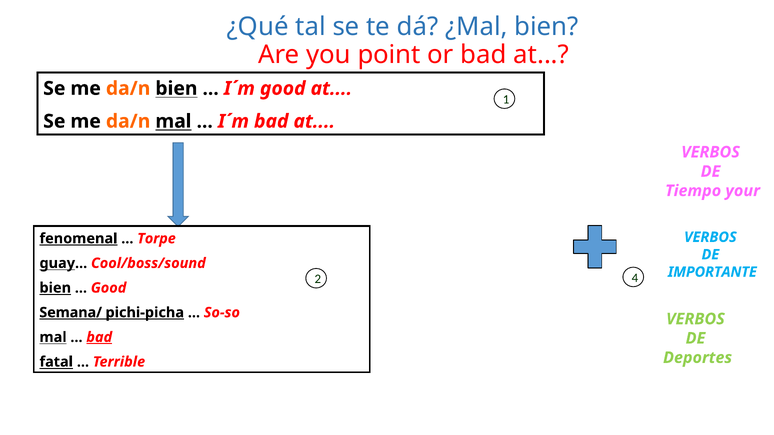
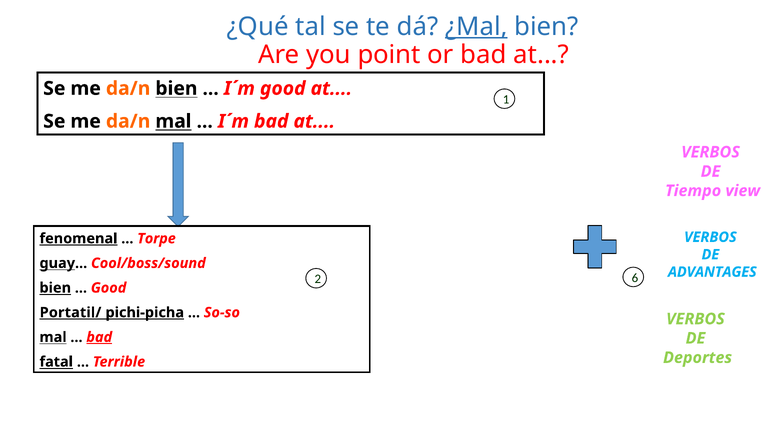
¿Mal underline: none -> present
your: your -> view
IMPORTANTE: IMPORTANTE -> ADVANTAGES
4: 4 -> 6
Semana/: Semana/ -> Portatil/
